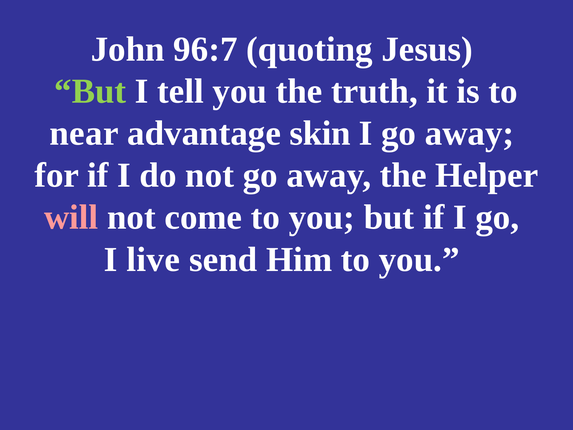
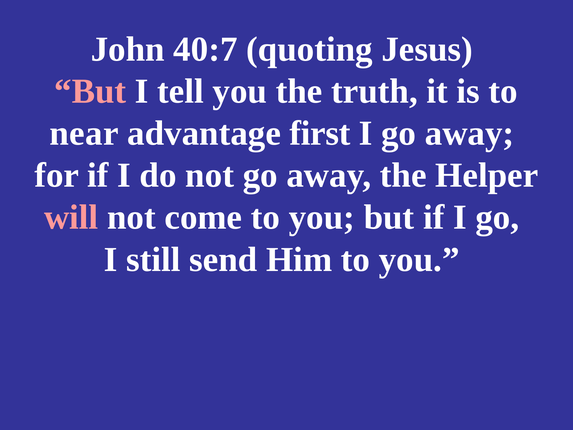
96:7: 96:7 -> 40:7
But at (90, 91) colour: light green -> pink
skin: skin -> first
live: live -> still
